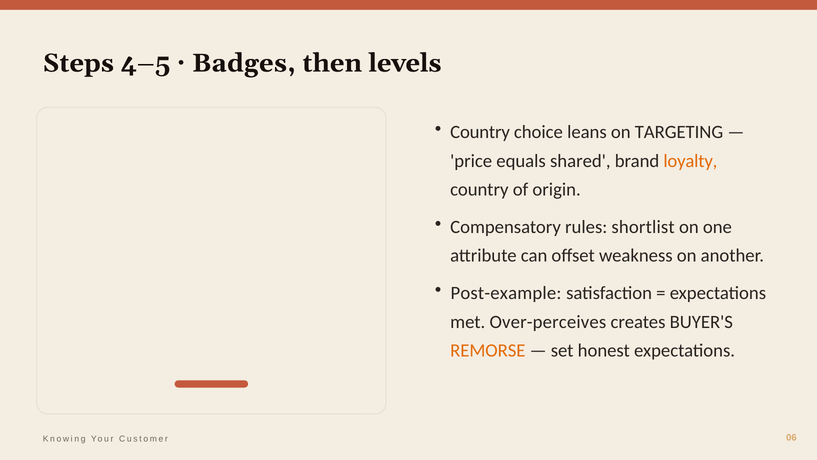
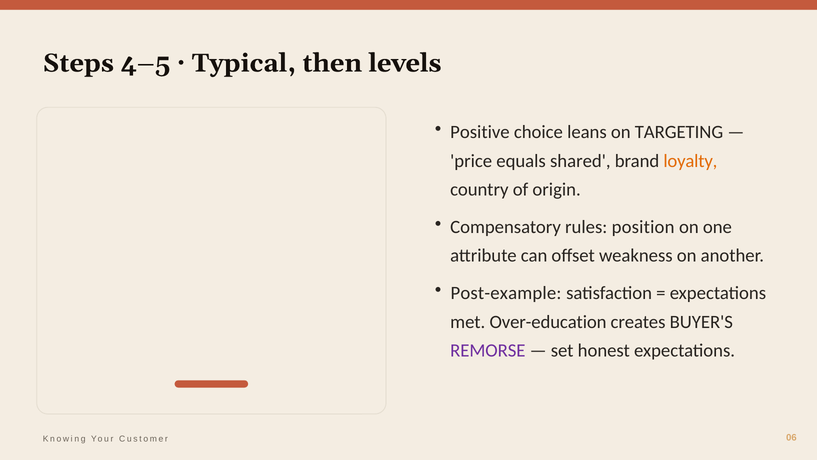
Badges: Badges -> Typical
Country at (480, 132): Country -> Positive
shortlist: shortlist -> position
Over-perceives: Over-perceives -> Over-education
REMORSE colour: orange -> purple
